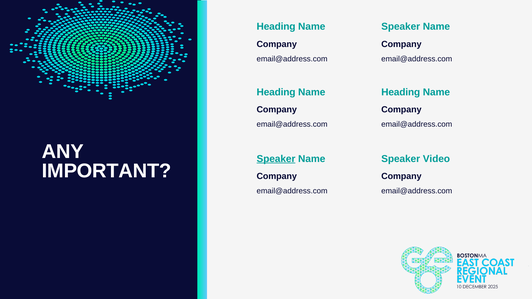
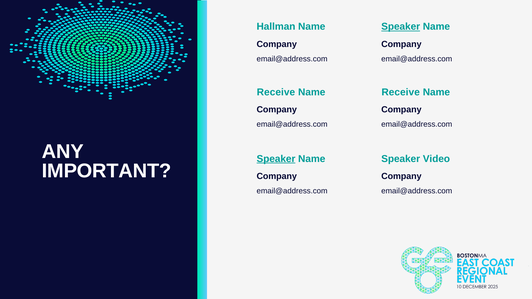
Heading at (276, 27): Heading -> Hallman
Speaker at (401, 27) underline: none -> present
Heading at (276, 92): Heading -> Receive
Heading at (401, 92): Heading -> Receive
